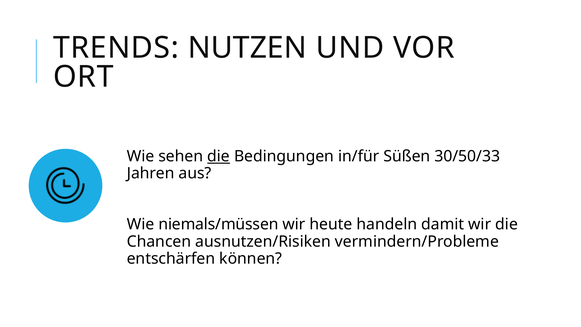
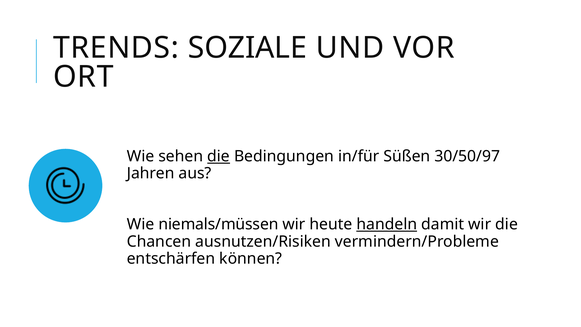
NUTZEN: NUTZEN -> SOZIALE
30/50/33: 30/50/33 -> 30/50/97
handeln underline: none -> present
